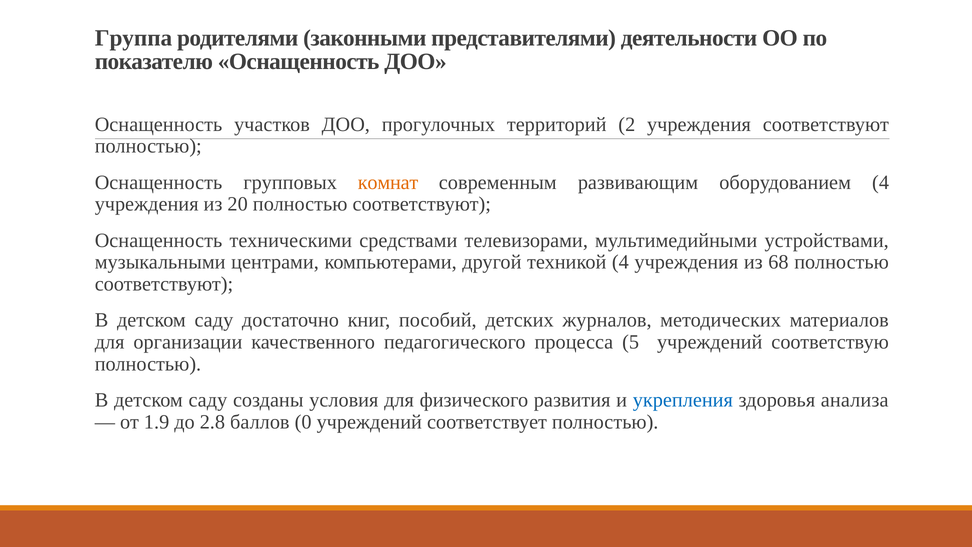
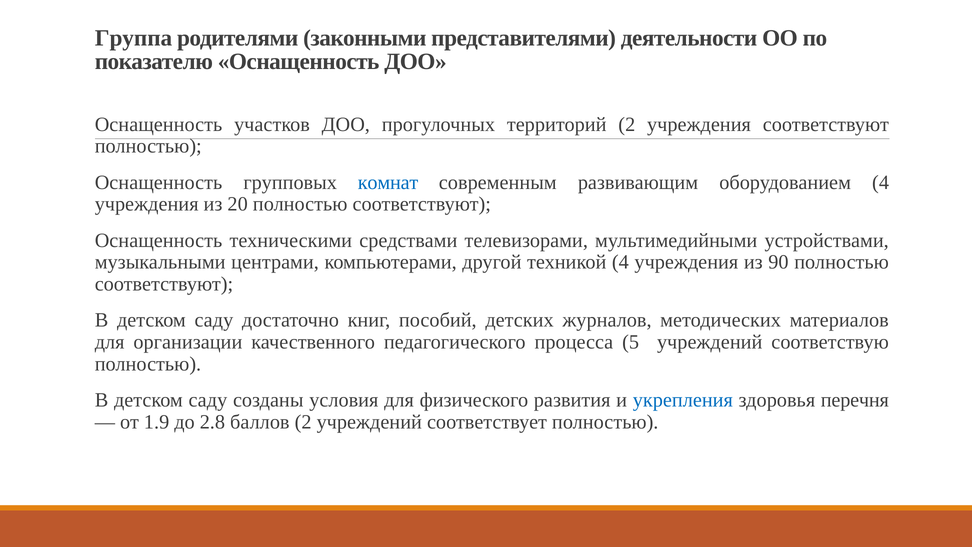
комнат colour: orange -> blue
68: 68 -> 90
анализа: анализа -> перечня
баллов 0: 0 -> 2
